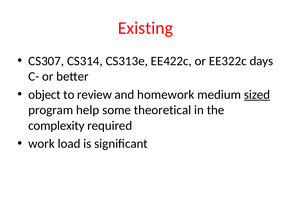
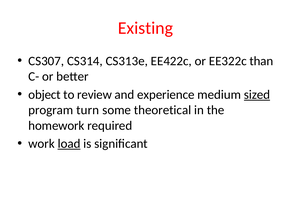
days: days -> than
homework: homework -> experience
help: help -> turn
complexity: complexity -> homework
load underline: none -> present
